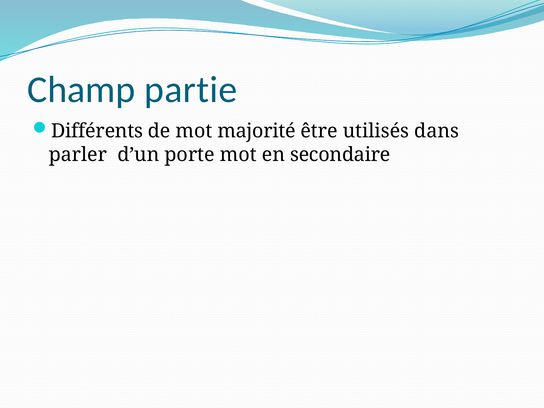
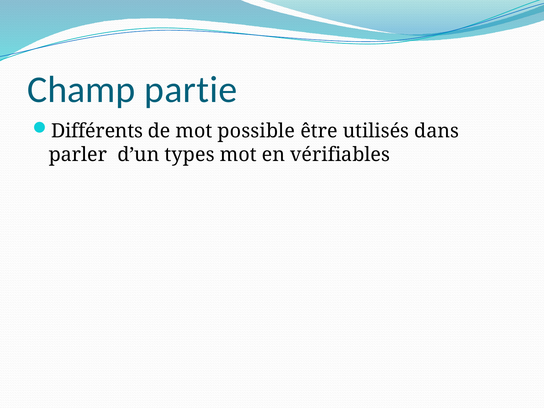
majorité: majorité -> possible
porte: porte -> types
secondaire: secondaire -> vérifiables
